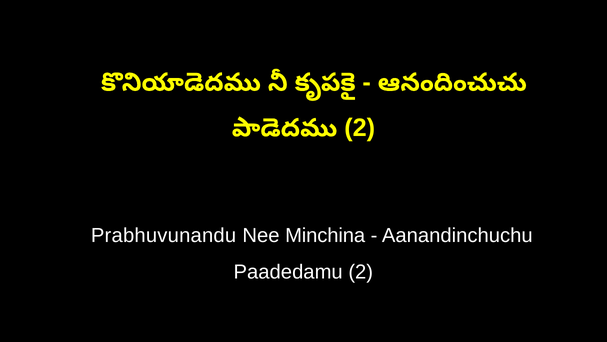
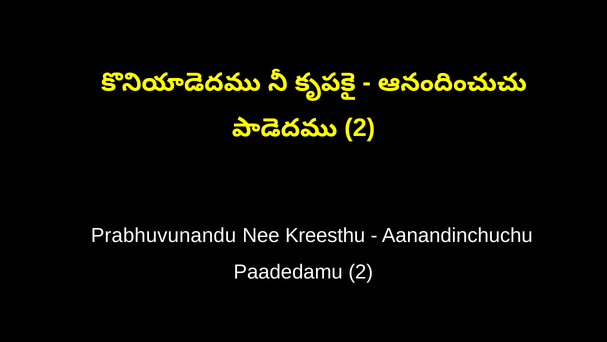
Minchina: Minchina -> Kreesthu
